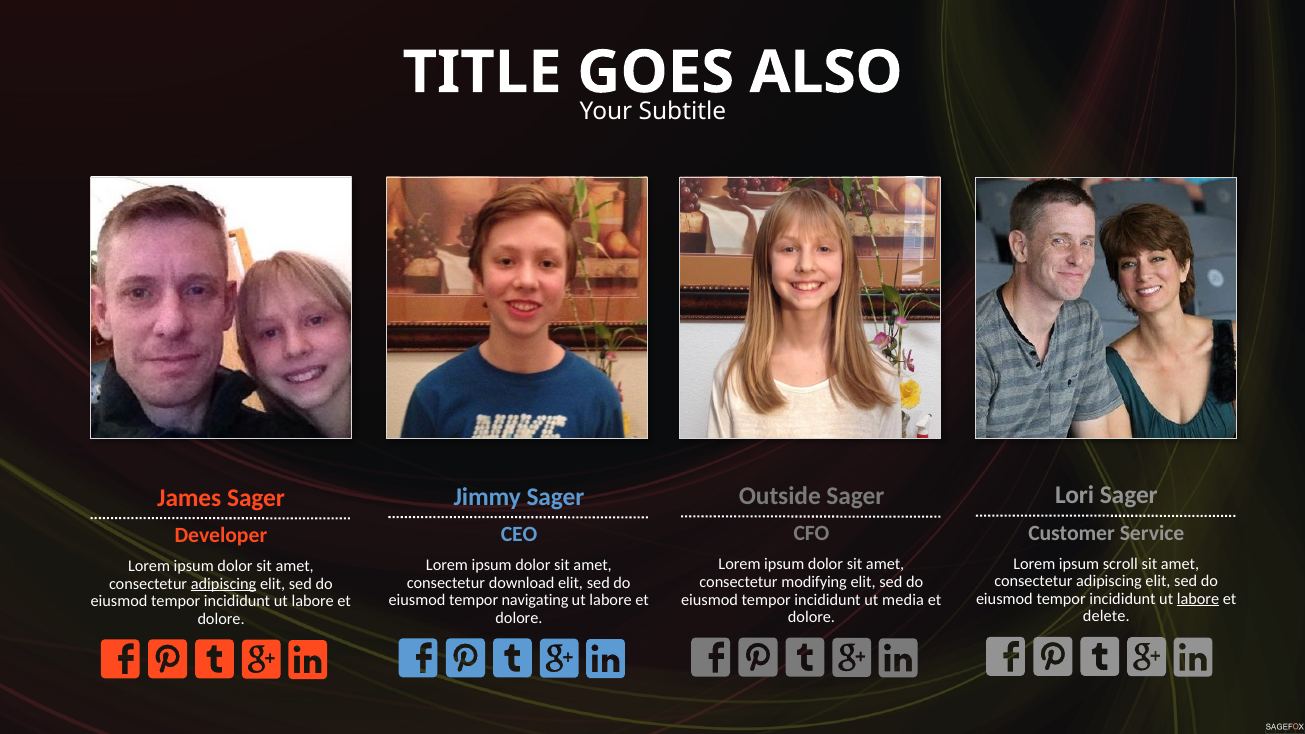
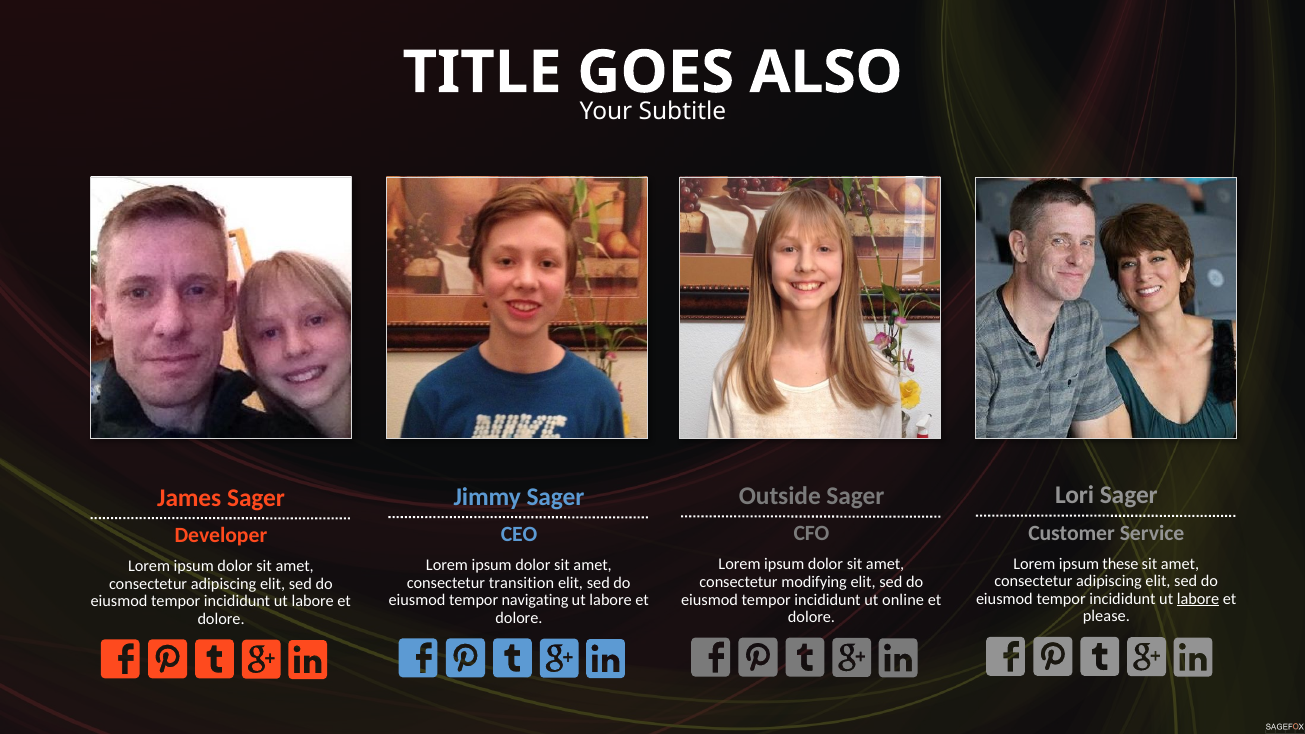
scroll: scroll -> these
download: download -> transition
adipiscing at (224, 584) underline: present -> none
media: media -> online
delete: delete -> please
